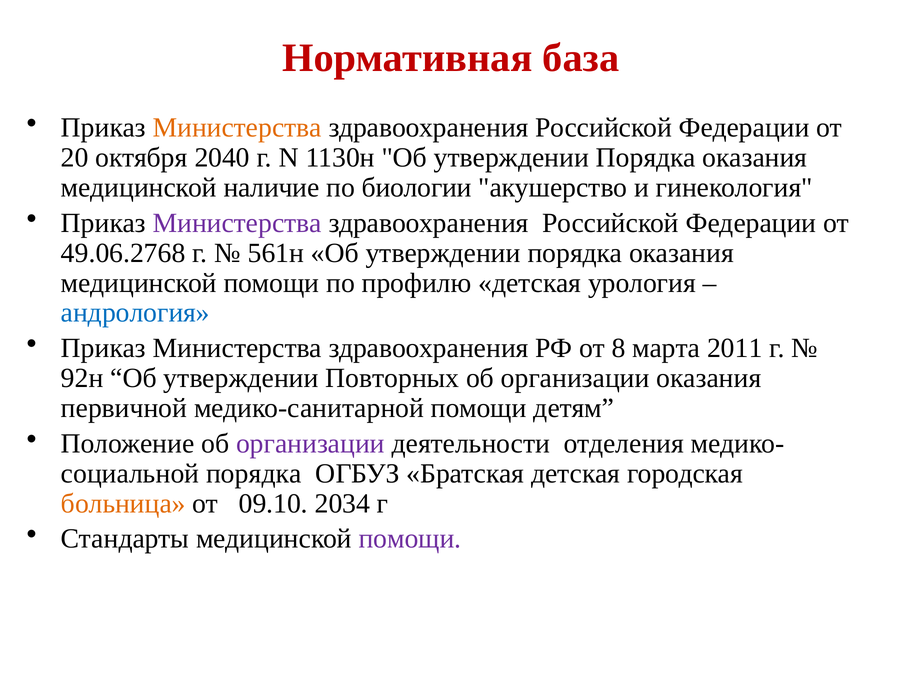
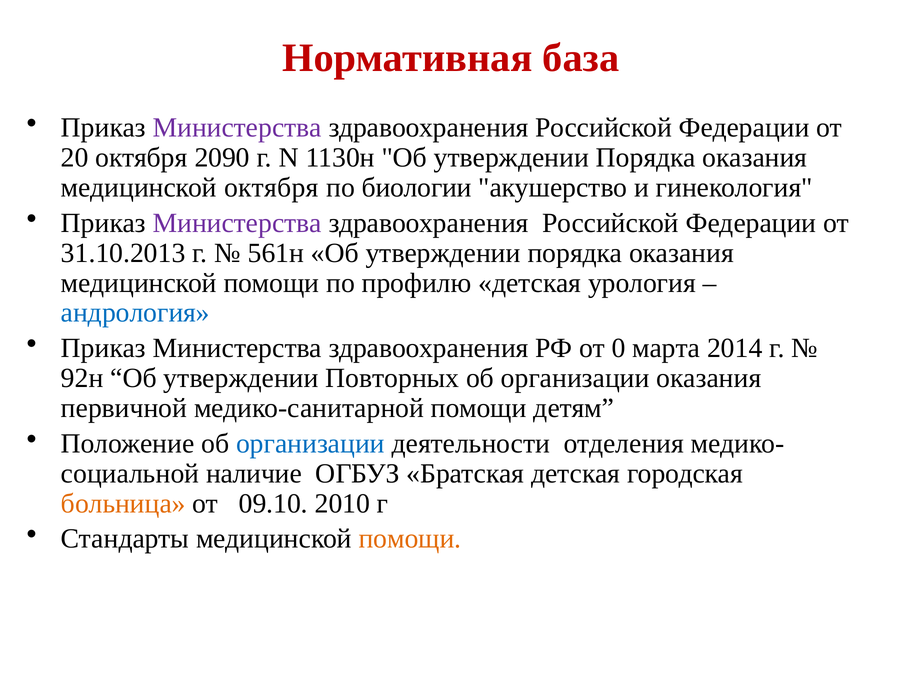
Министерства at (237, 128) colour: orange -> purple
2040: 2040 -> 2090
медицинской наличие: наличие -> октября
49.06.2768: 49.06.2768 -> 31.10.2013
8: 8 -> 0
2011: 2011 -> 2014
организации at (310, 444) colour: purple -> blue
порядка at (254, 473): порядка -> наличие
2034: 2034 -> 2010
помощи at (410, 539) colour: purple -> orange
